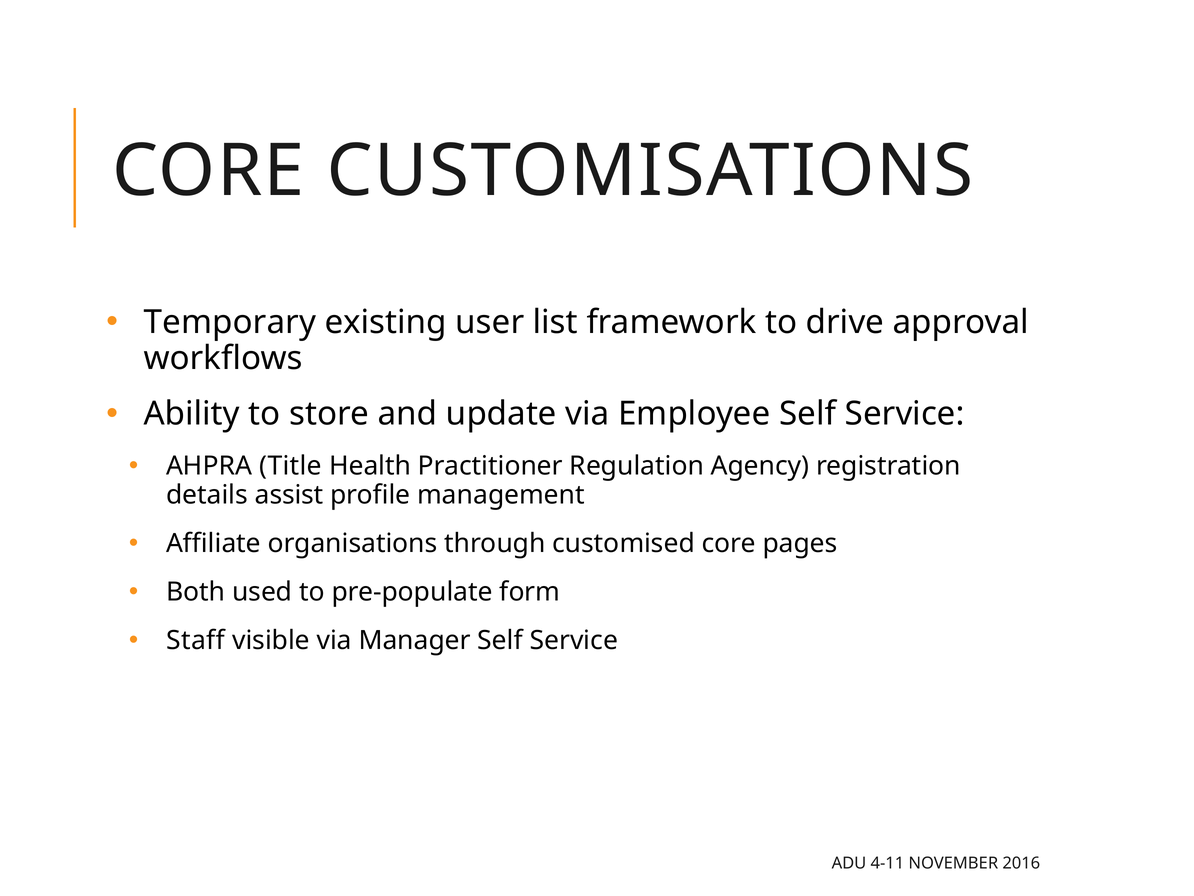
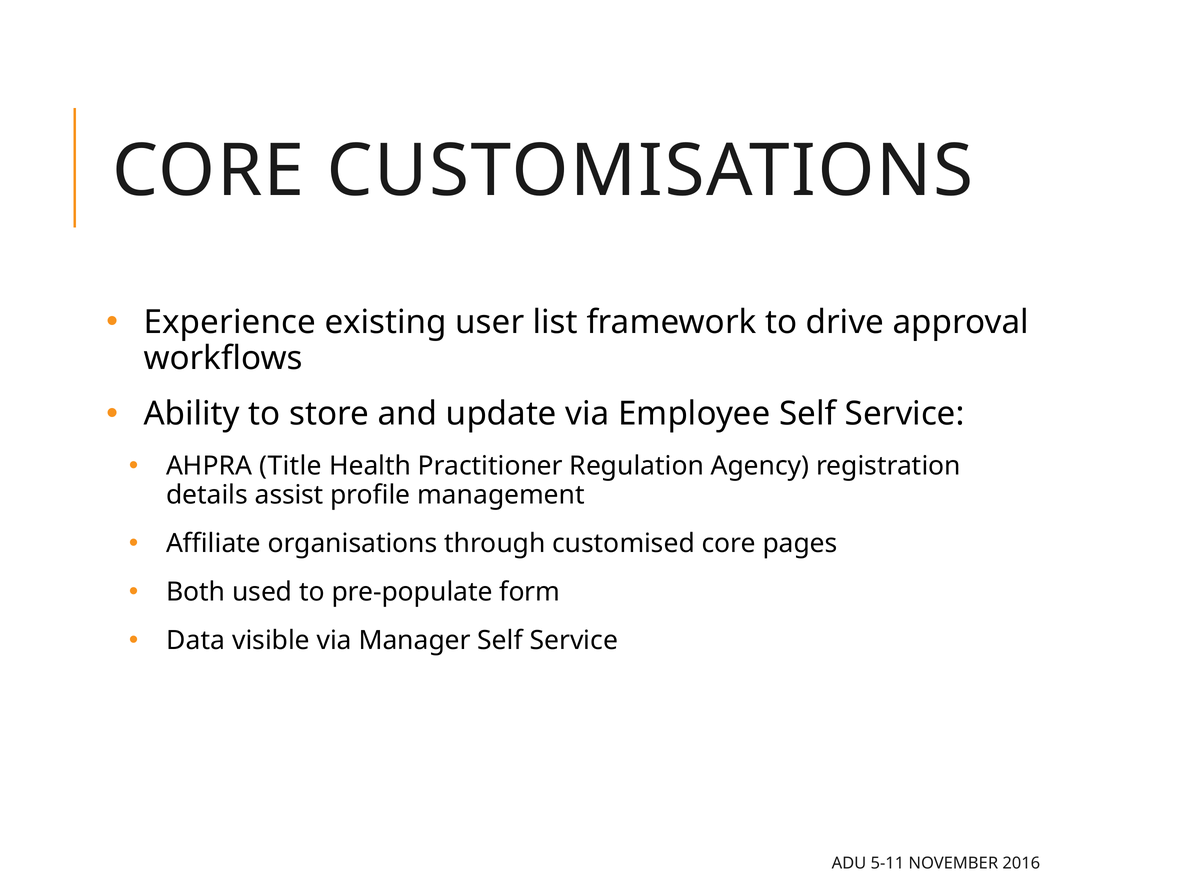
Temporary: Temporary -> Experience
Staff: Staff -> Data
4-11: 4-11 -> 5-11
